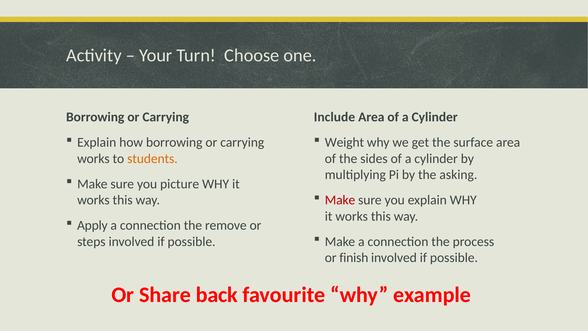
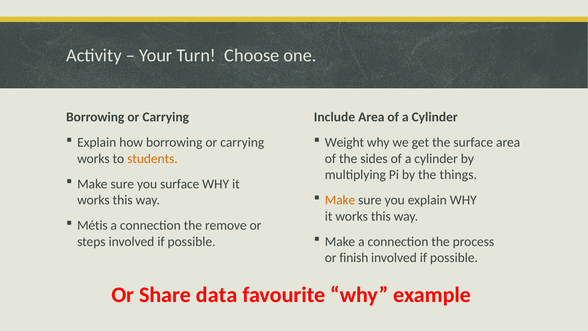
asking: asking -> things
you picture: picture -> surface
Make at (340, 200) colour: red -> orange
Apply: Apply -> Métis
back: back -> data
